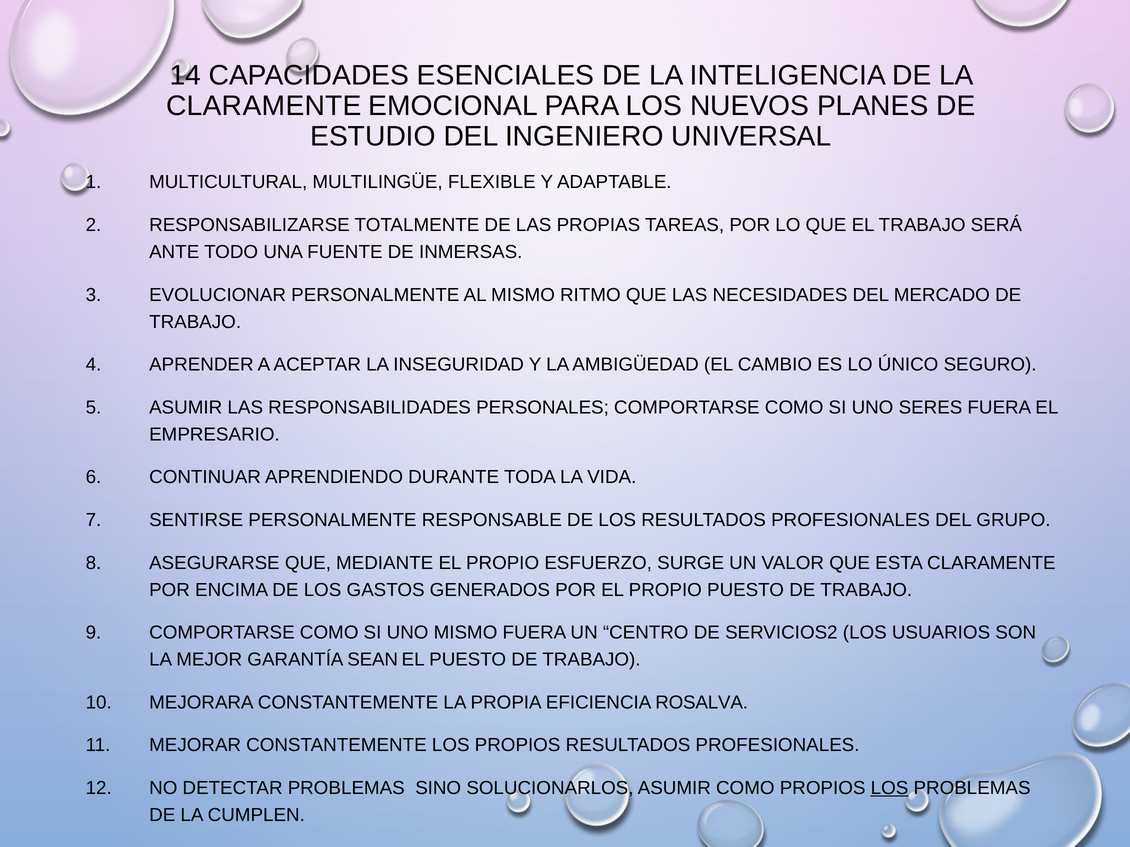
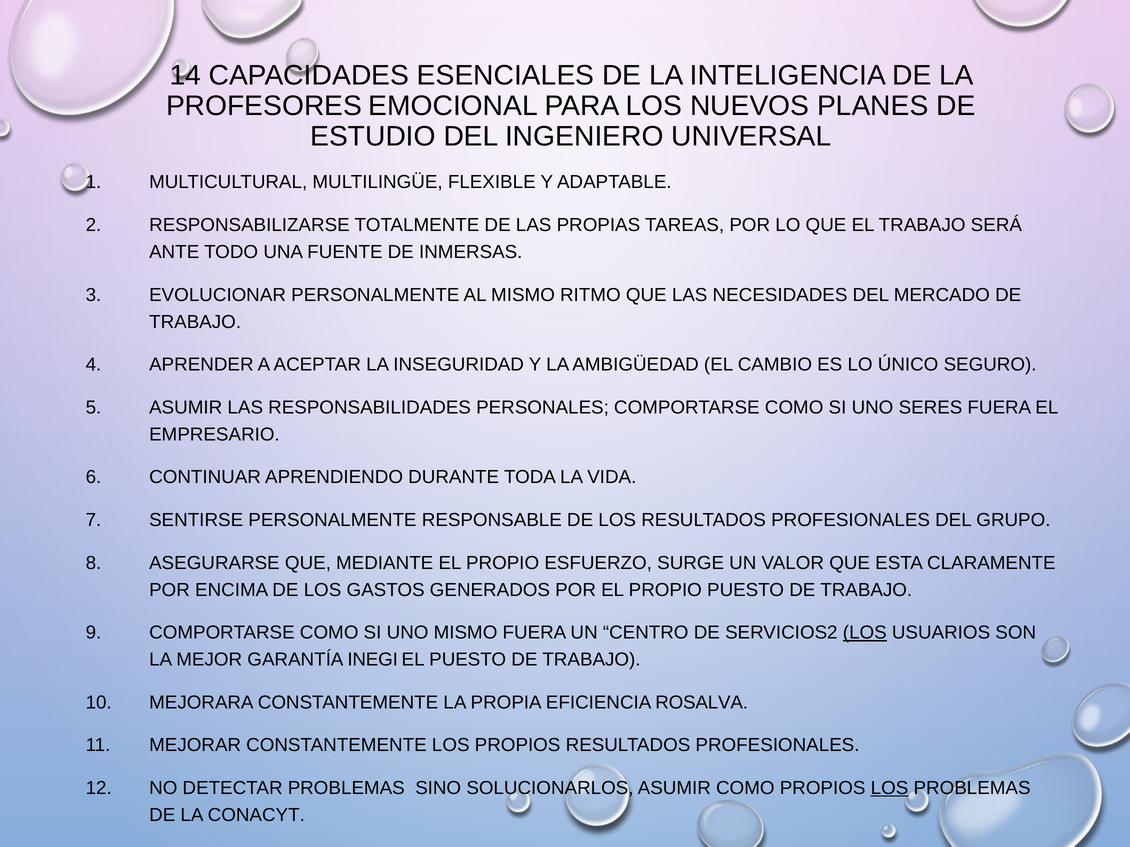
CLARAMENTE at (264, 106): CLARAMENTE -> PROFESORES
LOS at (865, 633) underline: none -> present
SEAN: SEAN -> INEGI
CUMPLEN: CUMPLEN -> CONACYT
